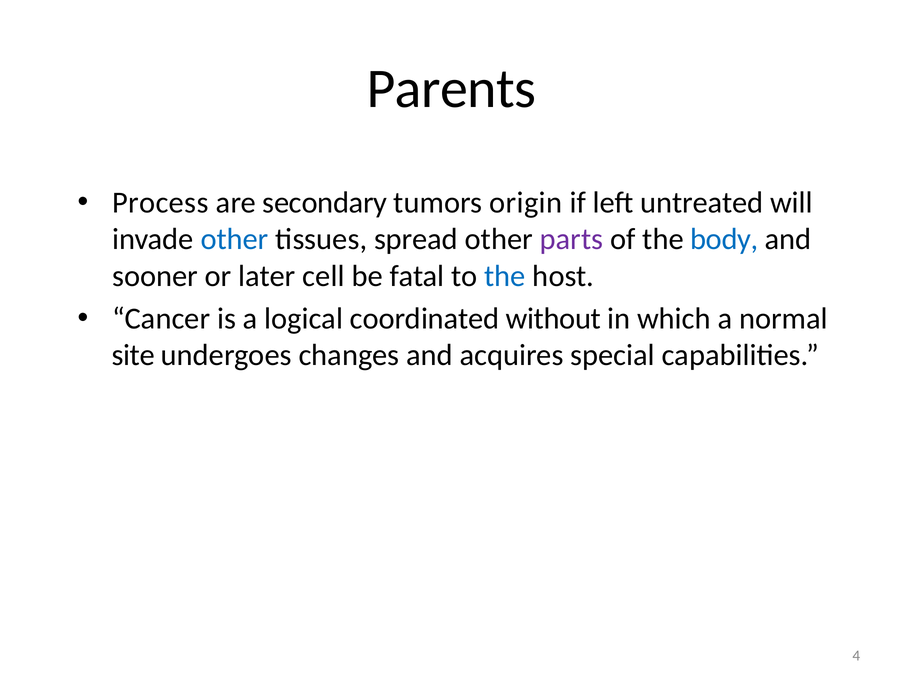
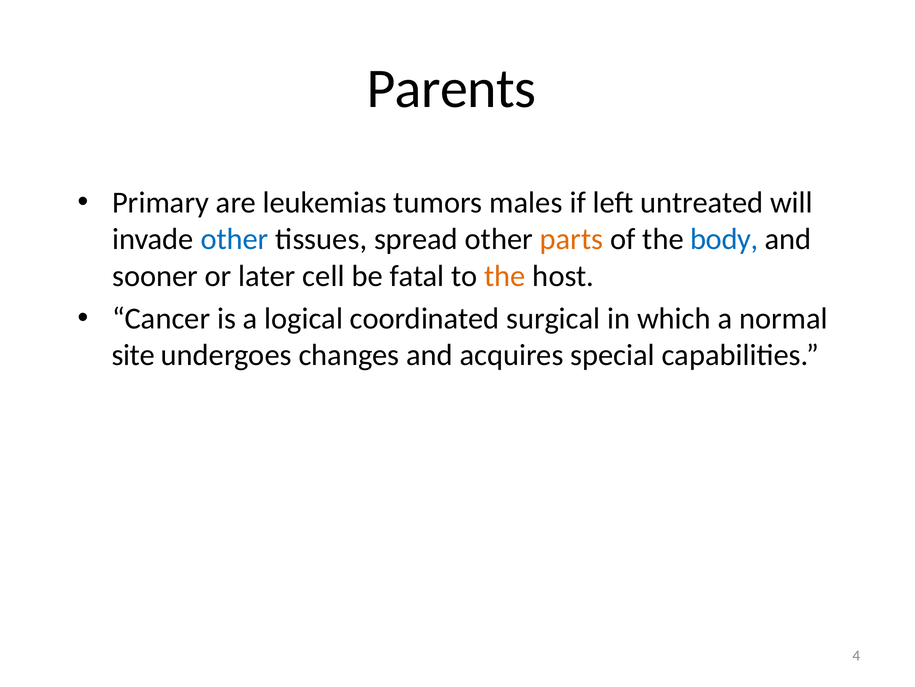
Process: Process -> Primary
secondary: secondary -> leukemias
origin: origin -> males
parts colour: purple -> orange
the at (505, 276) colour: blue -> orange
without: without -> surgical
